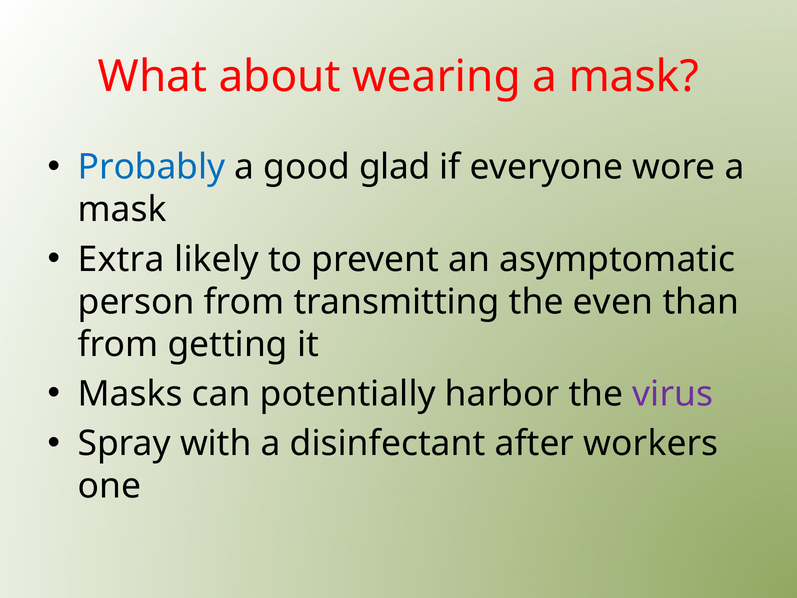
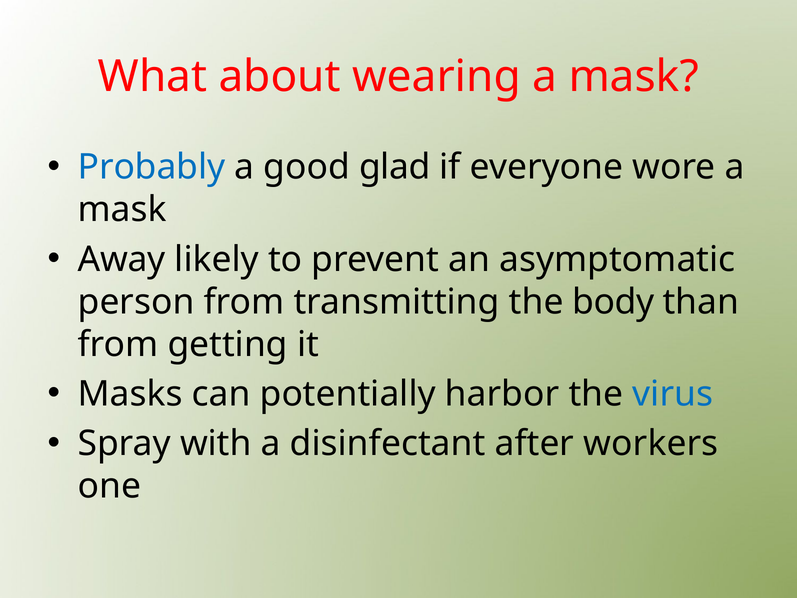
Extra: Extra -> Away
even: even -> body
virus colour: purple -> blue
